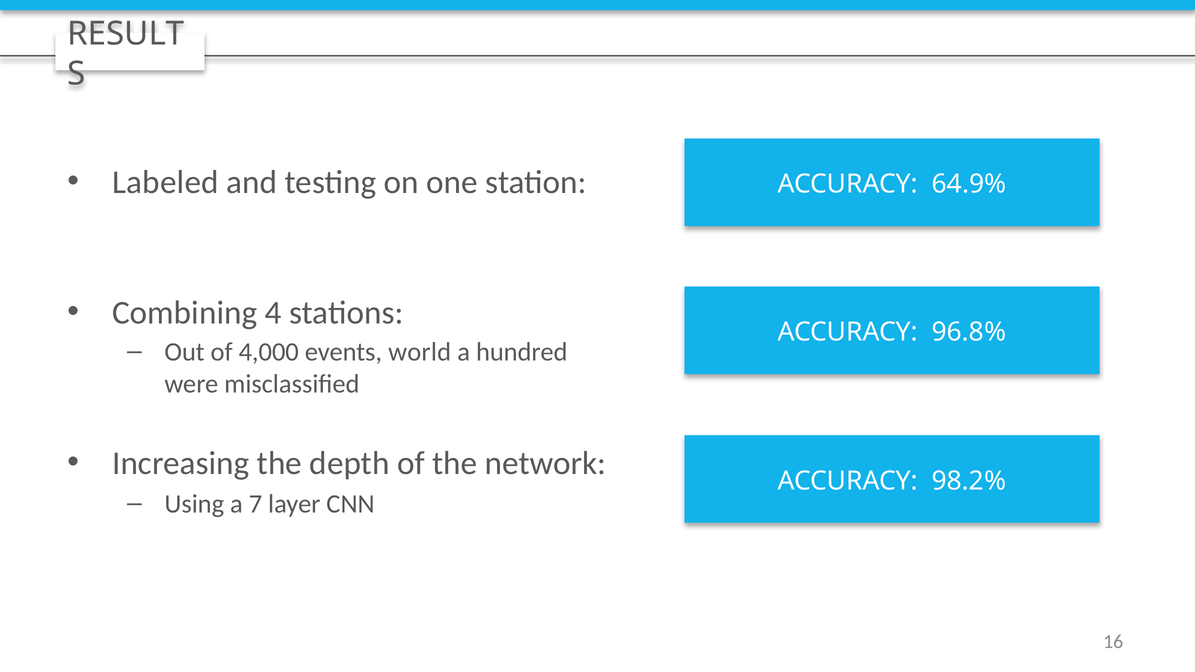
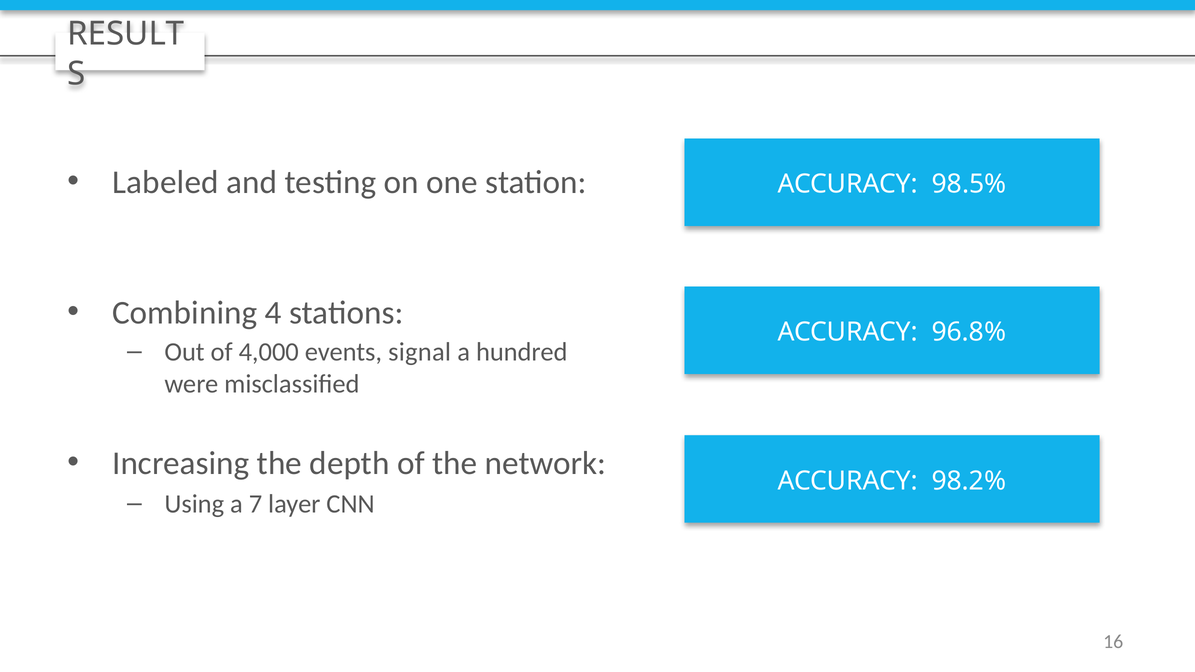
64.9%: 64.9% -> 98.5%
world: world -> signal
